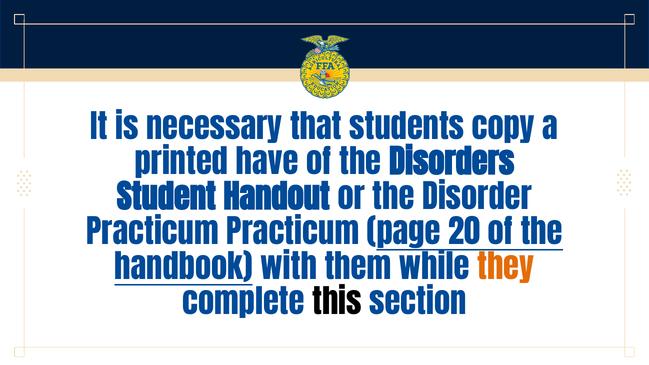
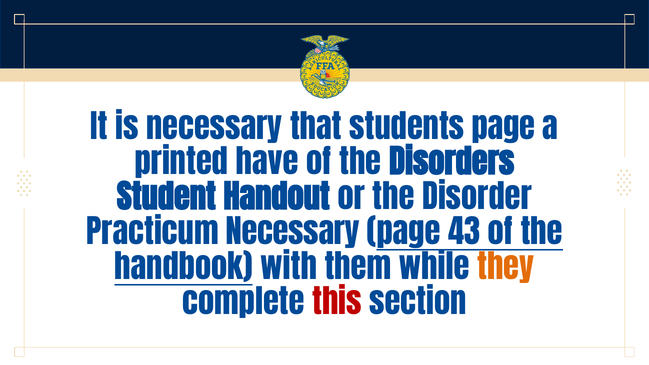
students copy: copy -> page
Practicum Practicum: Practicum -> Necessary
20: 20 -> 43
this colour: black -> red
